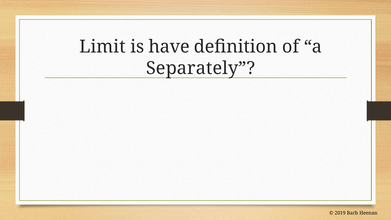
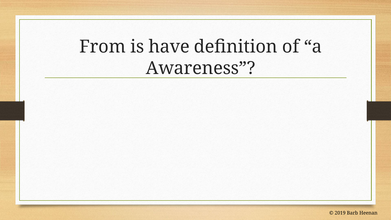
Limit: Limit -> From
Separately: Separately -> Awareness
